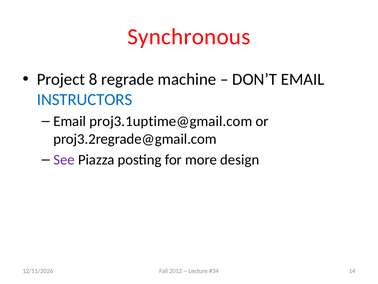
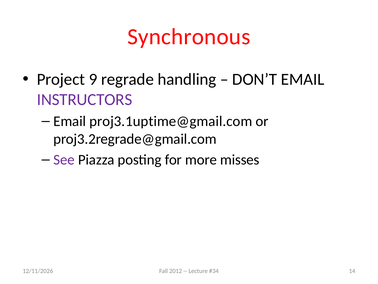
8: 8 -> 9
machine: machine -> handling
INSTRUCTORS colour: blue -> purple
design: design -> misses
